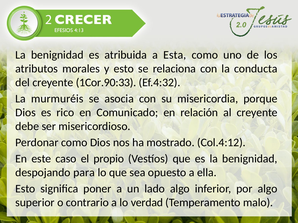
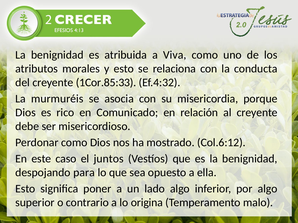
Esta: Esta -> Viva
1Cor.90:33: 1Cor.90:33 -> 1Cor.85:33
Col.4:12: Col.4:12 -> Col.6:12
propio: propio -> juntos
verdad: verdad -> origina
